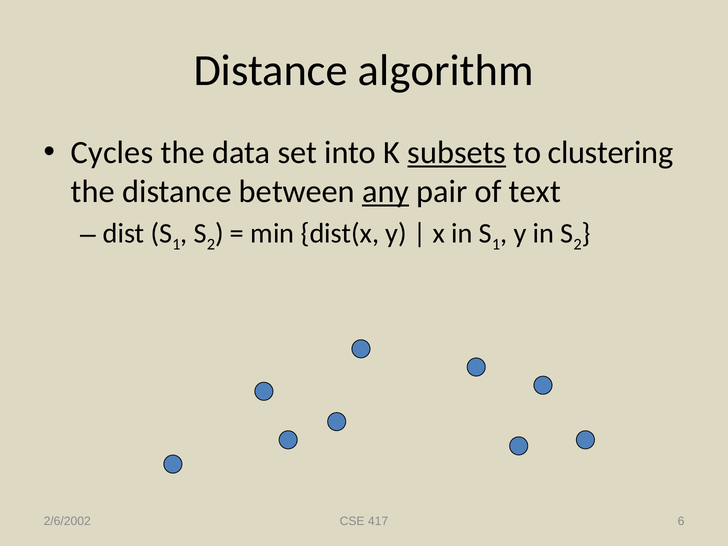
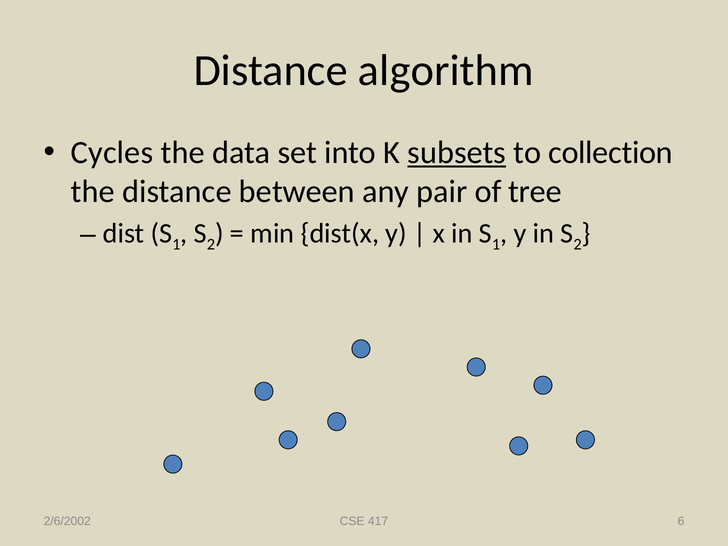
clustering: clustering -> collection
any underline: present -> none
text: text -> tree
